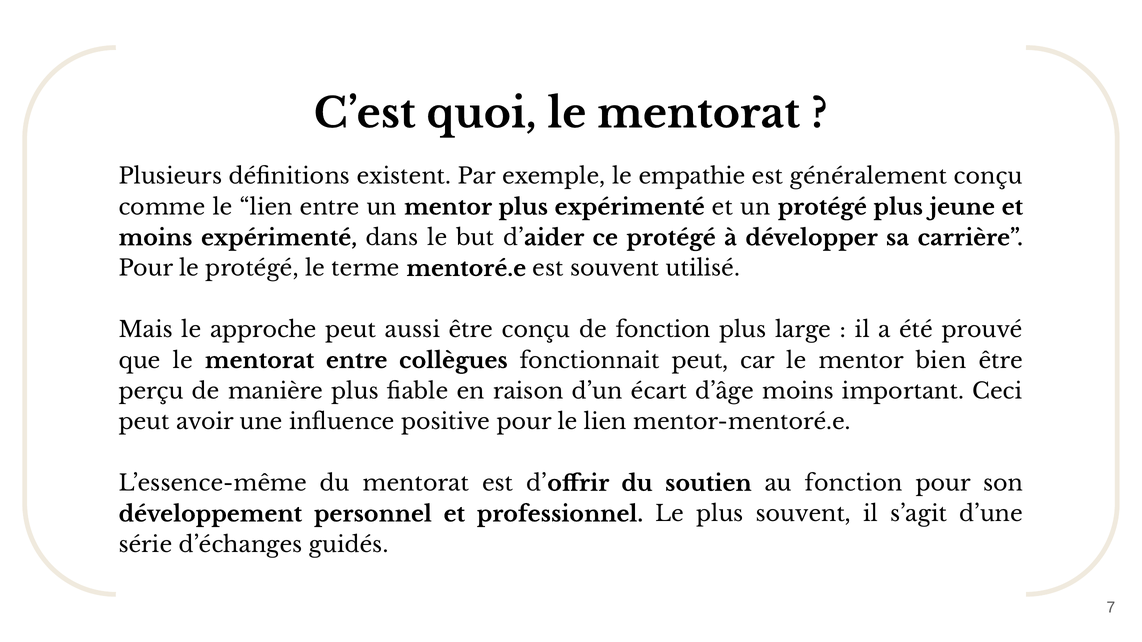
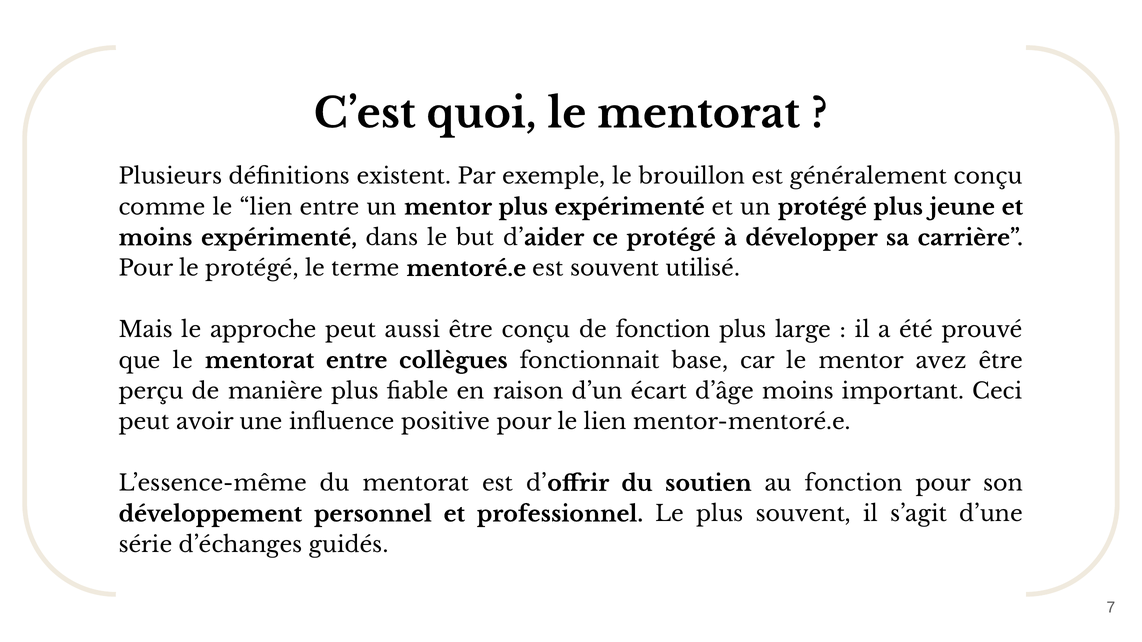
empathie: empathie -> brouillon
fonctionnait peut: peut -> base
bien: bien -> avez
